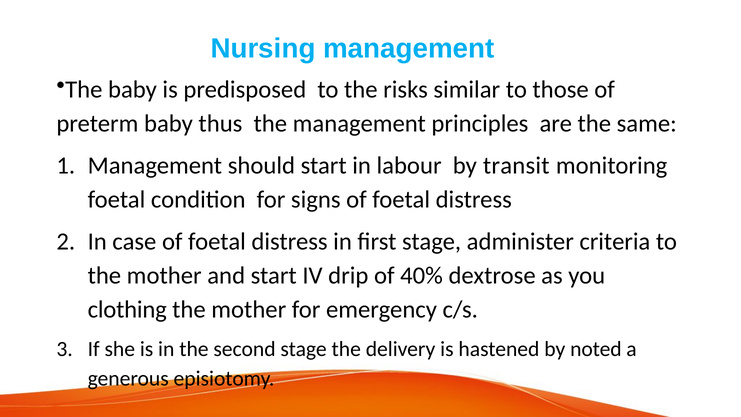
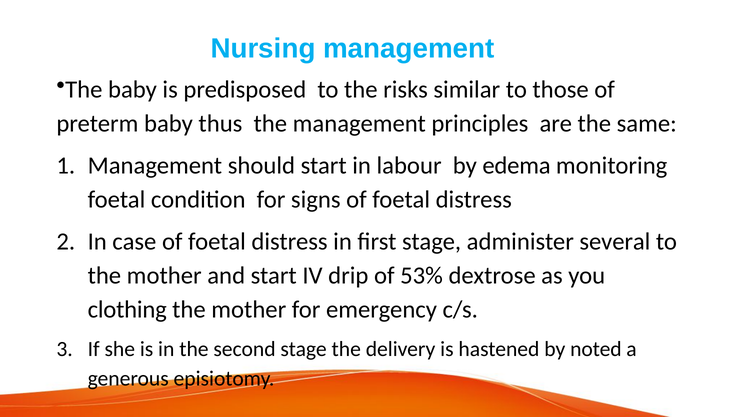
transit: transit -> edema
criteria: criteria -> several
40%: 40% -> 53%
